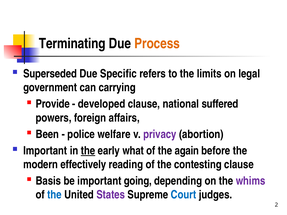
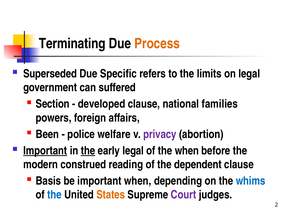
carrying: carrying -> suffered
Provide: Provide -> Section
suffered: suffered -> families
Important at (45, 151) underline: none -> present
early what: what -> legal
the again: again -> when
effectively: effectively -> construed
contesting: contesting -> dependent
important going: going -> when
whims colour: purple -> blue
States colour: purple -> orange
Court colour: blue -> purple
